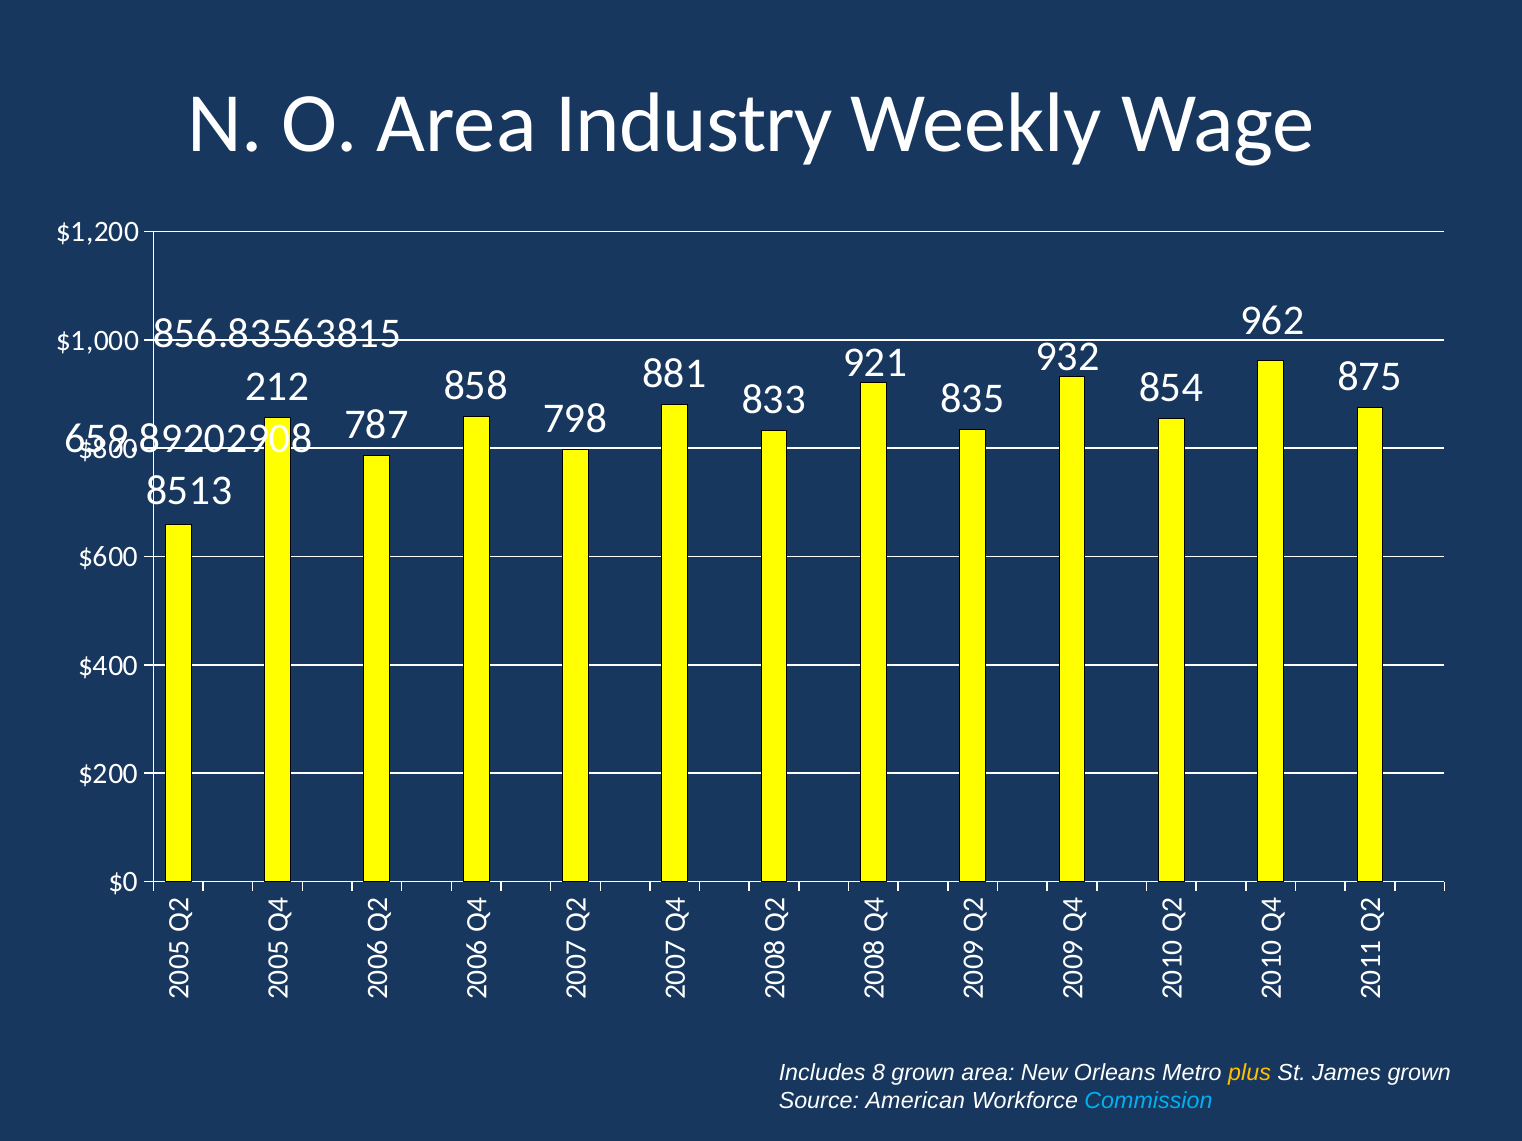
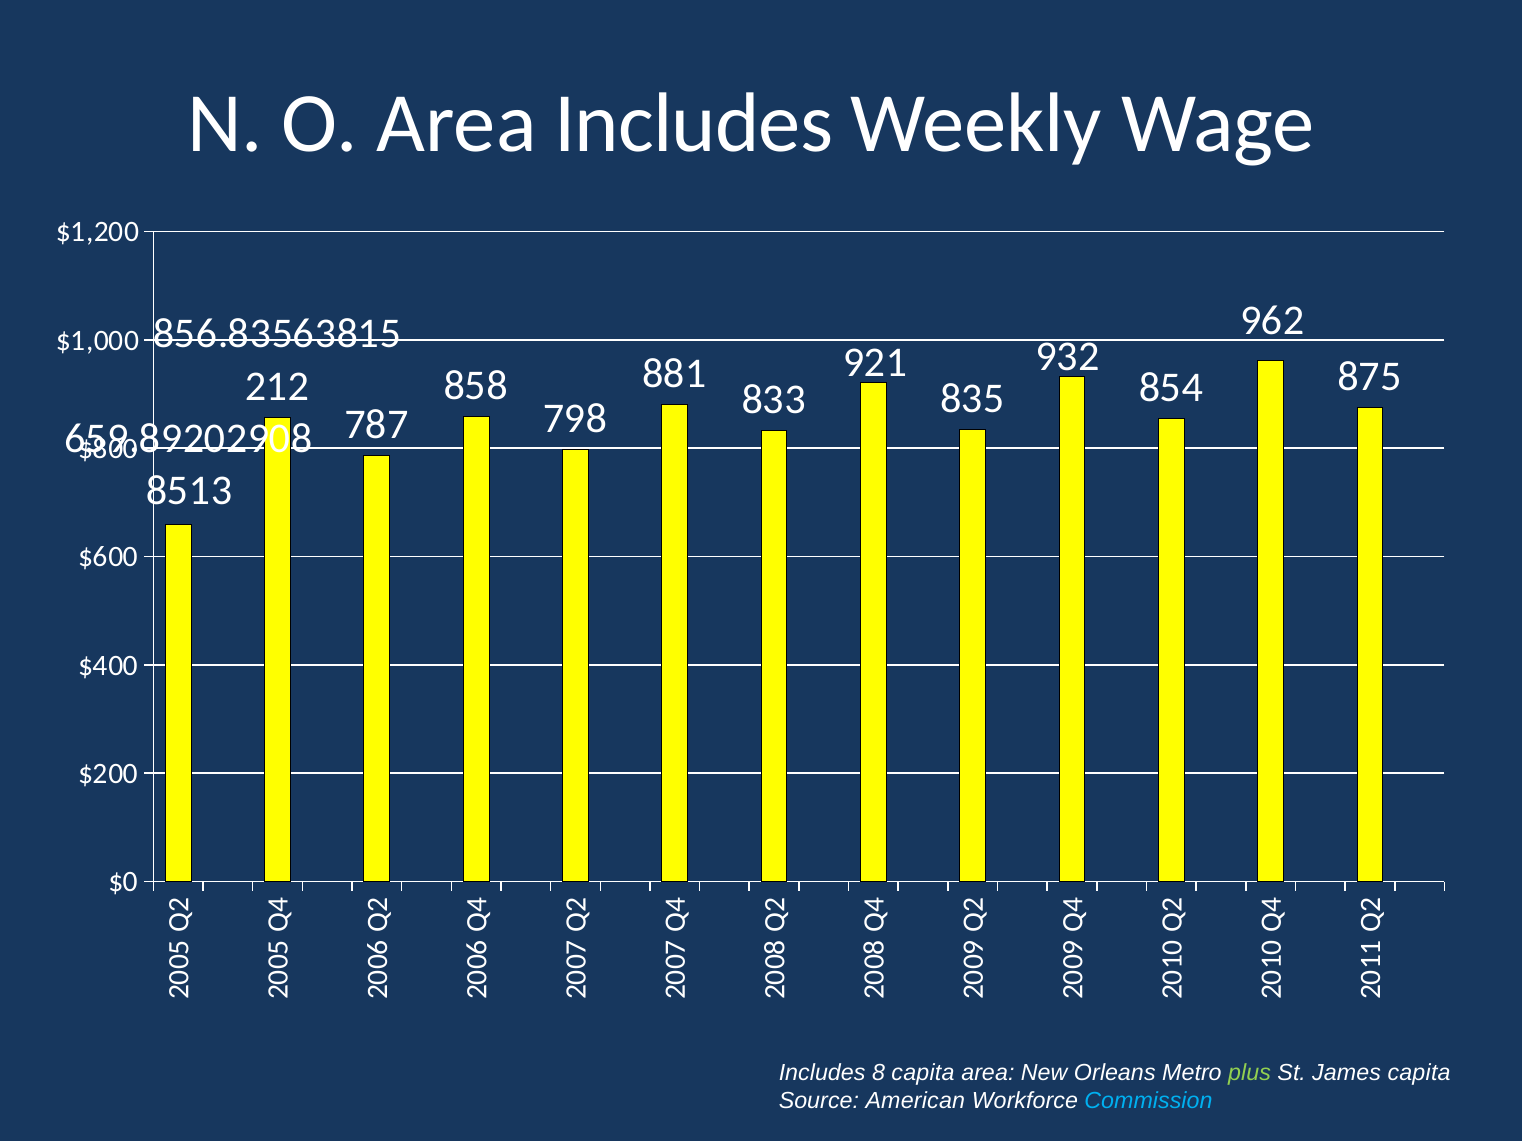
Area Industry: Industry -> Includes
8 grown: grown -> capita
plus colour: yellow -> light green
James grown: grown -> capita
